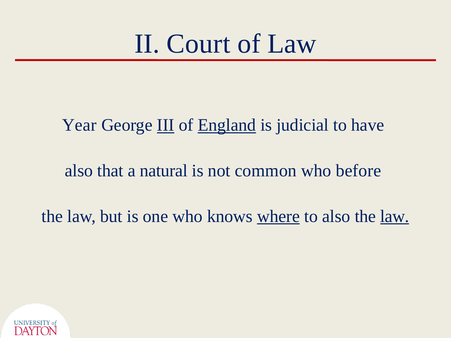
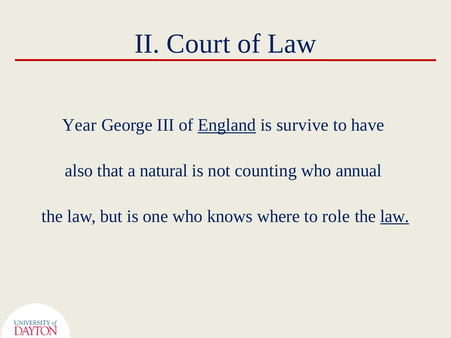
III underline: present -> none
judicial: judicial -> survive
common: common -> counting
before: before -> annual
where underline: present -> none
to also: also -> role
